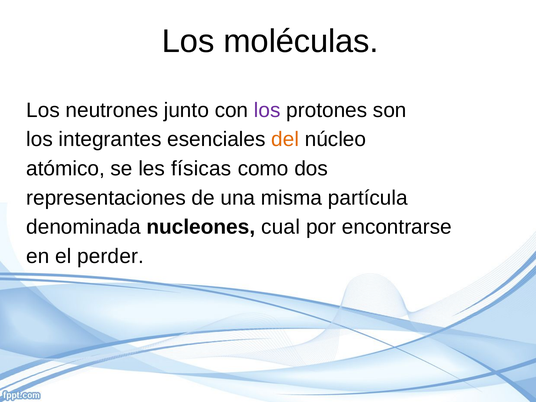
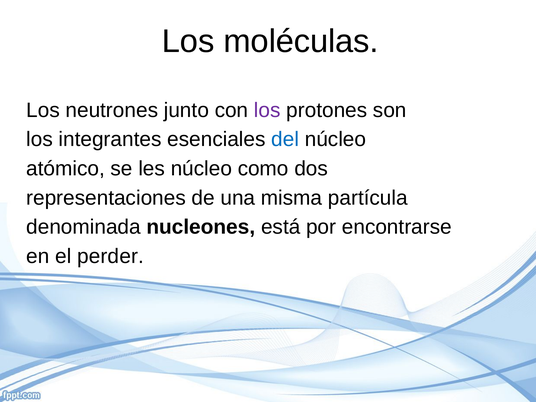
del colour: orange -> blue
les físicas: físicas -> núcleo
cual: cual -> está
